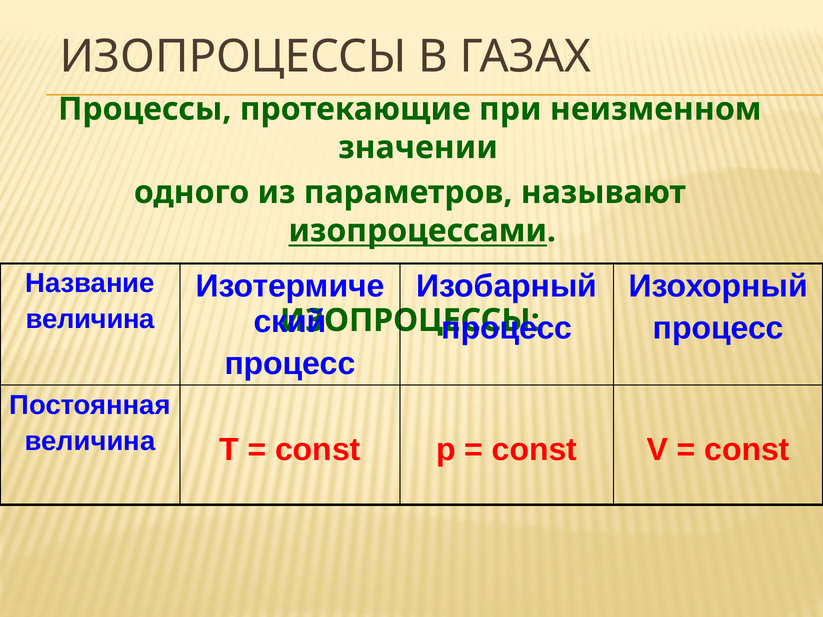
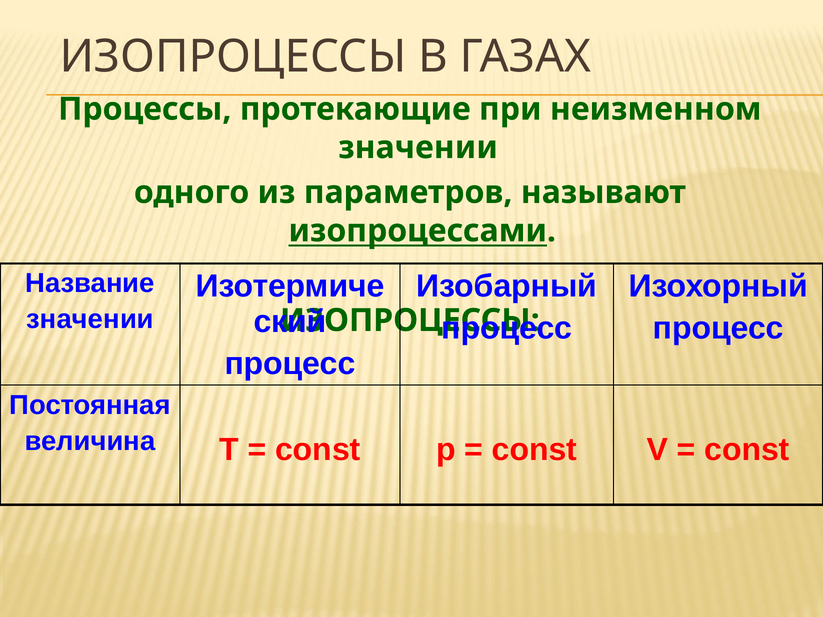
величина at (90, 320): величина -> значении
